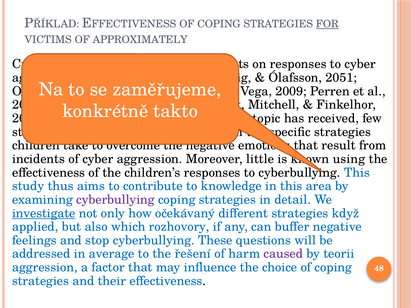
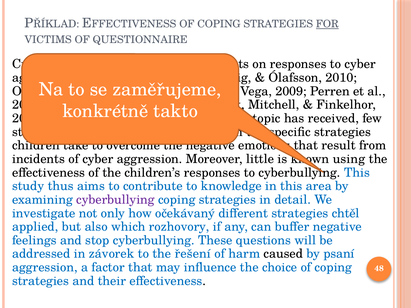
APPROXIMATELY: APPROXIMATELY -> QUESTIONNAIRE
2051: 2051 -> 2010
investigate underline: present -> none
když: když -> chtěl
average: average -> závorek
caused colour: purple -> black
teorii: teorii -> psaní
